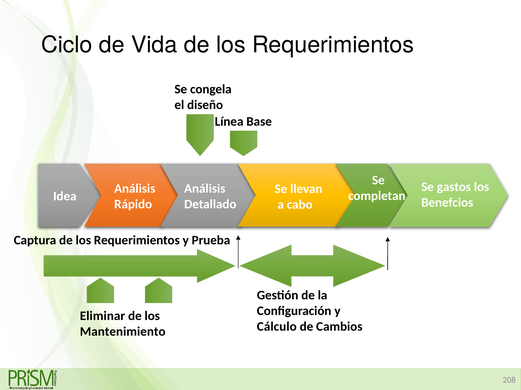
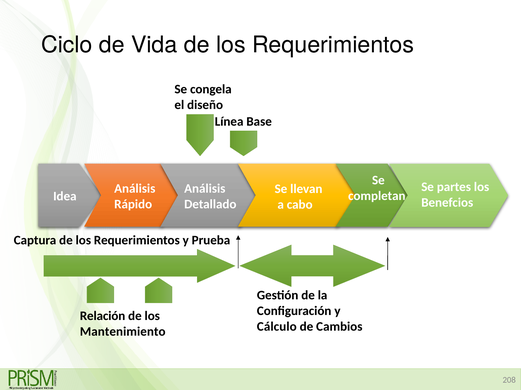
gastos: gastos -> partes
Eliminar: Eliminar -> Relación
